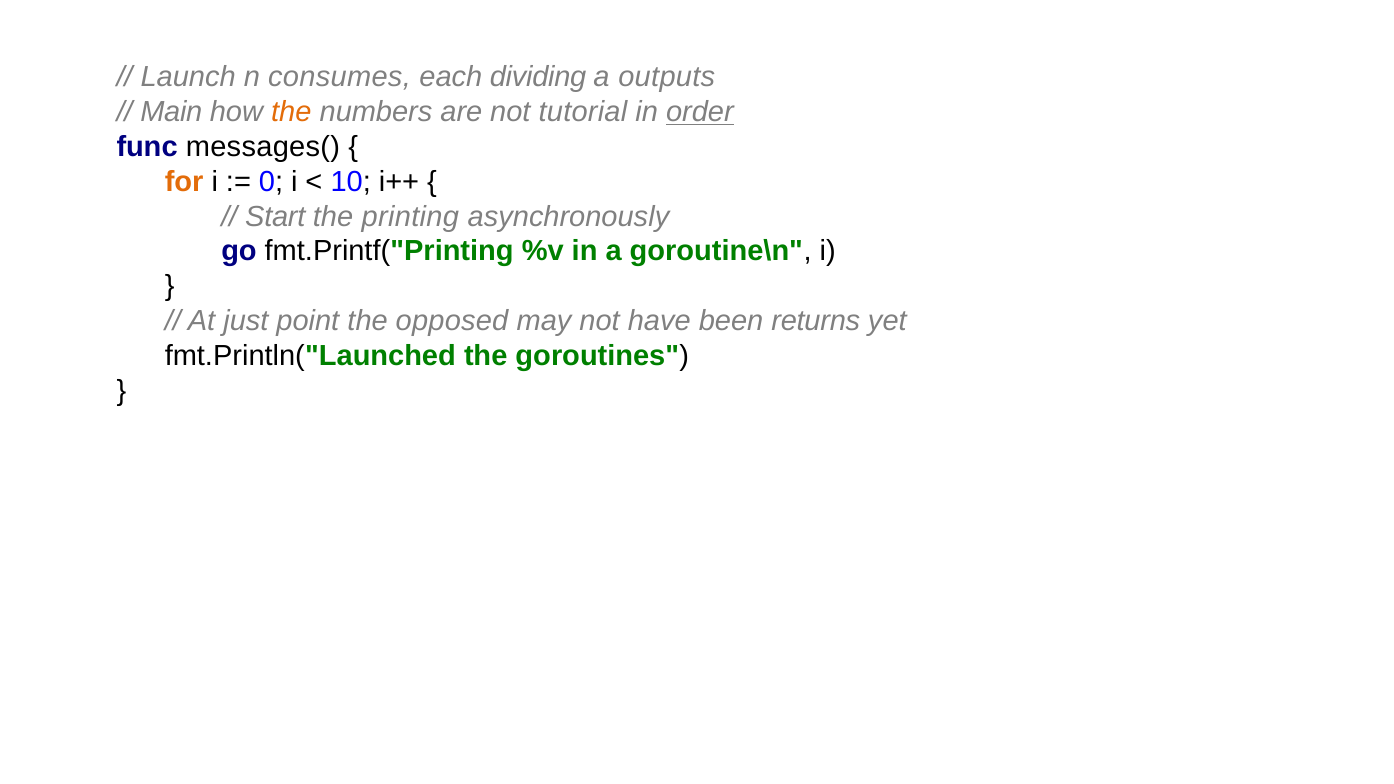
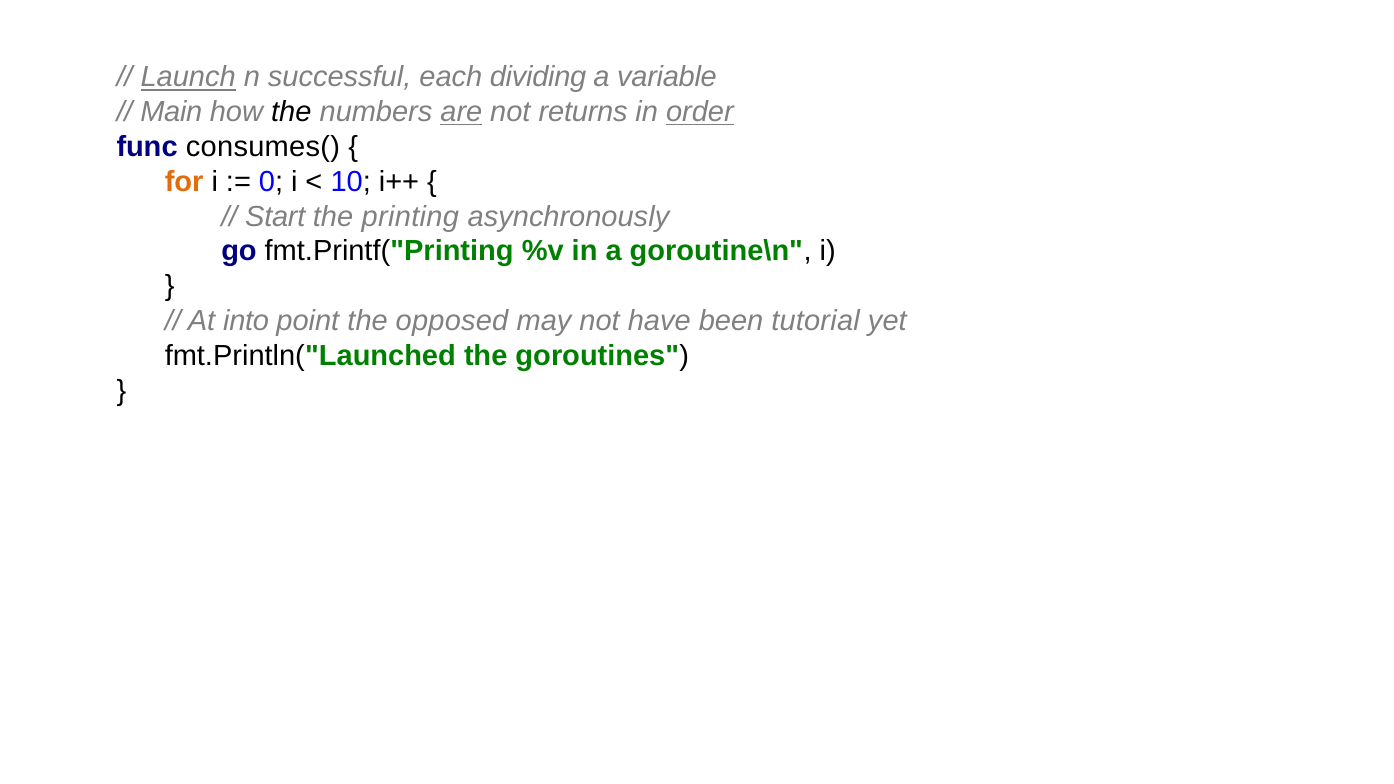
Launch underline: none -> present
consumes: consumes -> successful
outputs: outputs -> variable
the at (291, 112) colour: orange -> black
are underline: none -> present
tutorial: tutorial -> returns
messages(: messages( -> consumes(
just: just -> into
returns: returns -> tutorial
